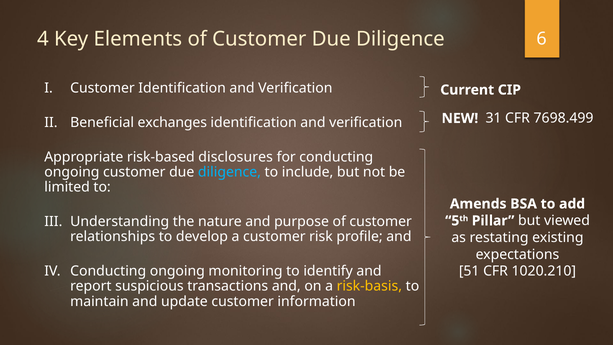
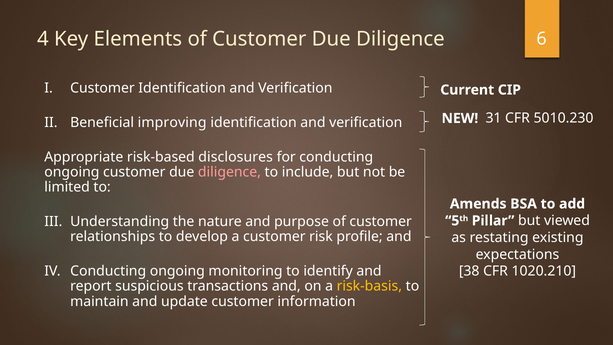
7698.499: 7698.499 -> 5010.230
exchanges: exchanges -> improving
diligence at (229, 172) colour: light blue -> pink
51: 51 -> 38
